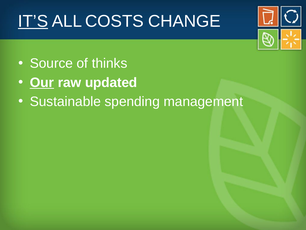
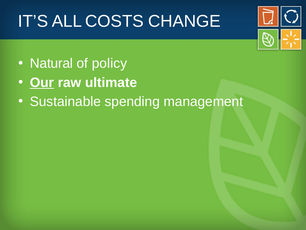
IT’S underline: present -> none
Source: Source -> Natural
thinks: thinks -> policy
updated: updated -> ultimate
